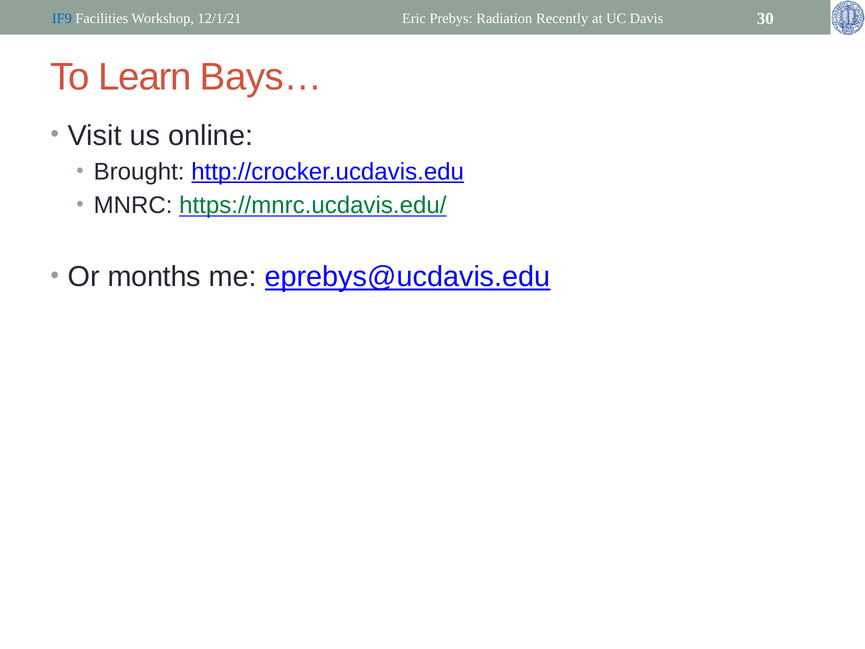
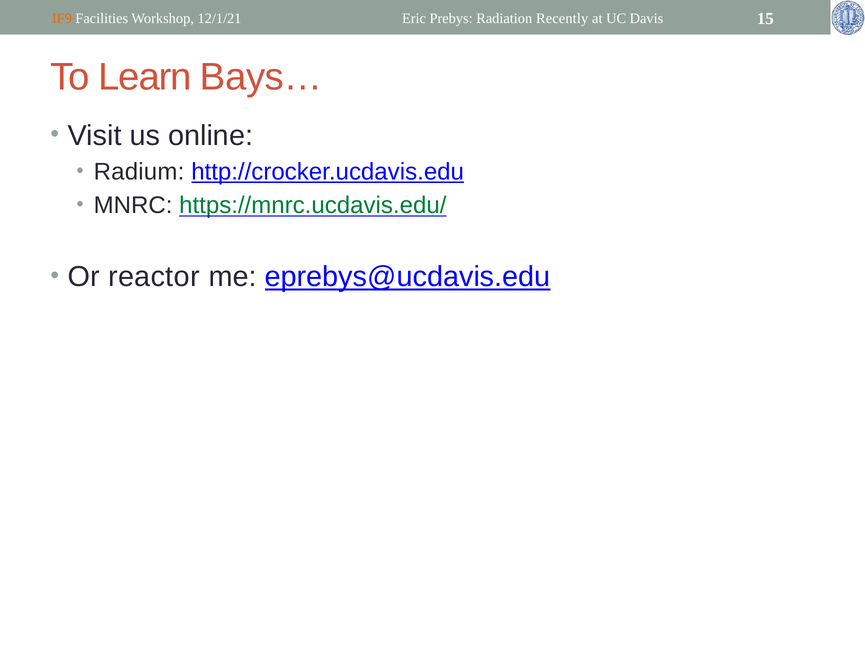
IF9 colour: blue -> orange
30: 30 -> 15
Brought: Brought -> Radium
months: months -> reactor
